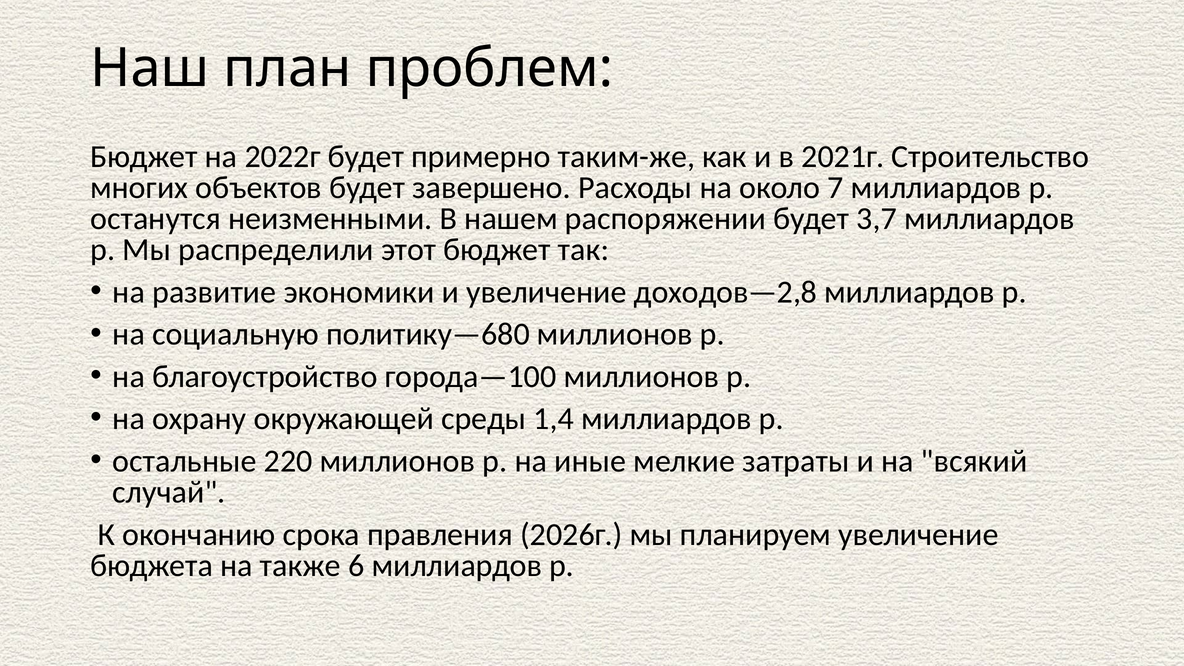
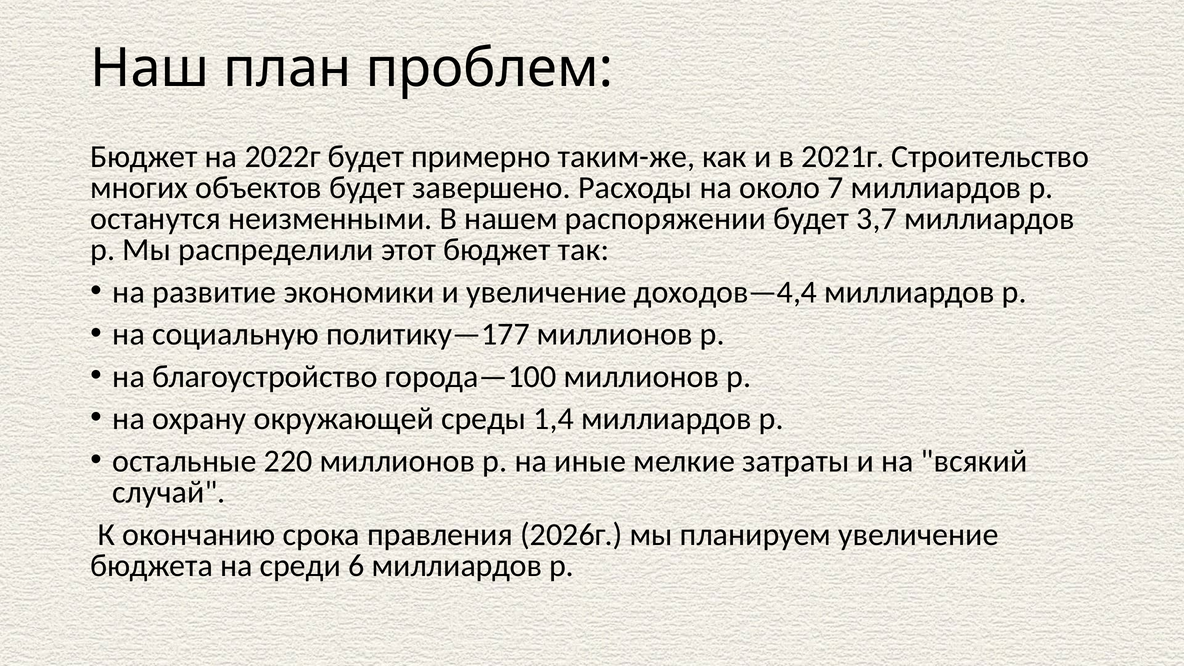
доходов—2,8: доходов—2,8 -> доходов—4,4
политику—680: политику—680 -> политику—177
также: также -> среди
